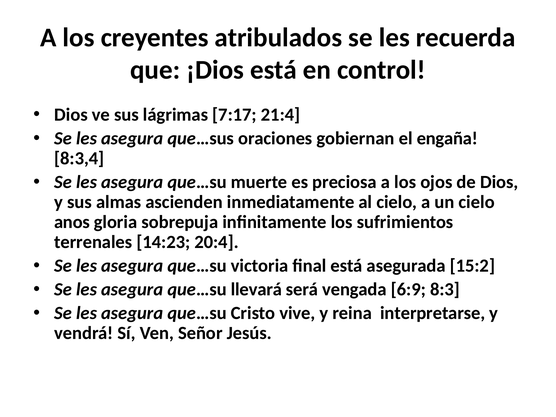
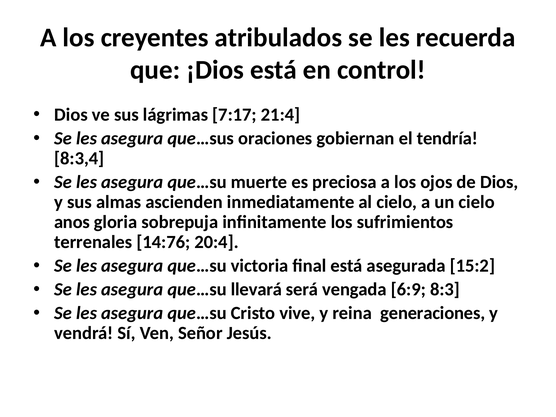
engaña: engaña -> tendría
14:23: 14:23 -> 14:76
interpretarse: interpretarse -> generaciones
